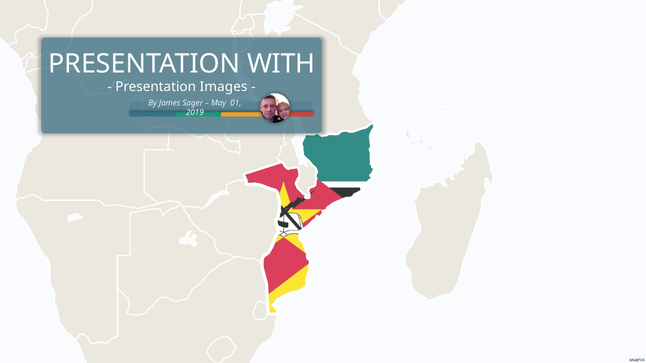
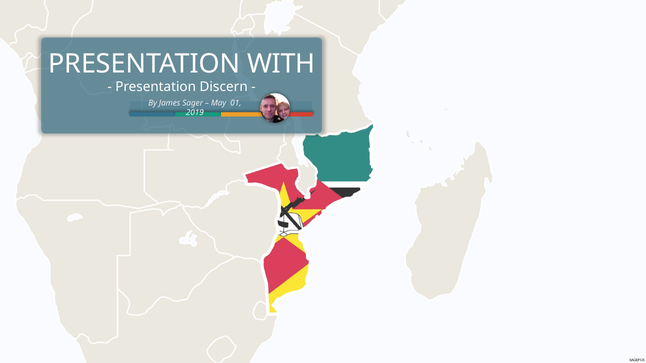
Images: Images -> Discern
